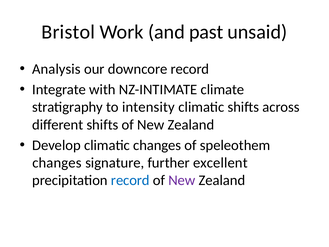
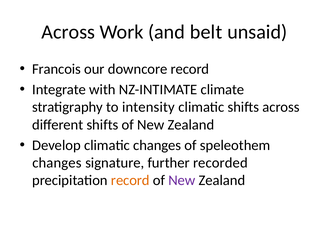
Bristol at (68, 32): Bristol -> Across
past: past -> belt
Analysis: Analysis -> Francois
excellent: excellent -> recorded
record at (130, 180) colour: blue -> orange
